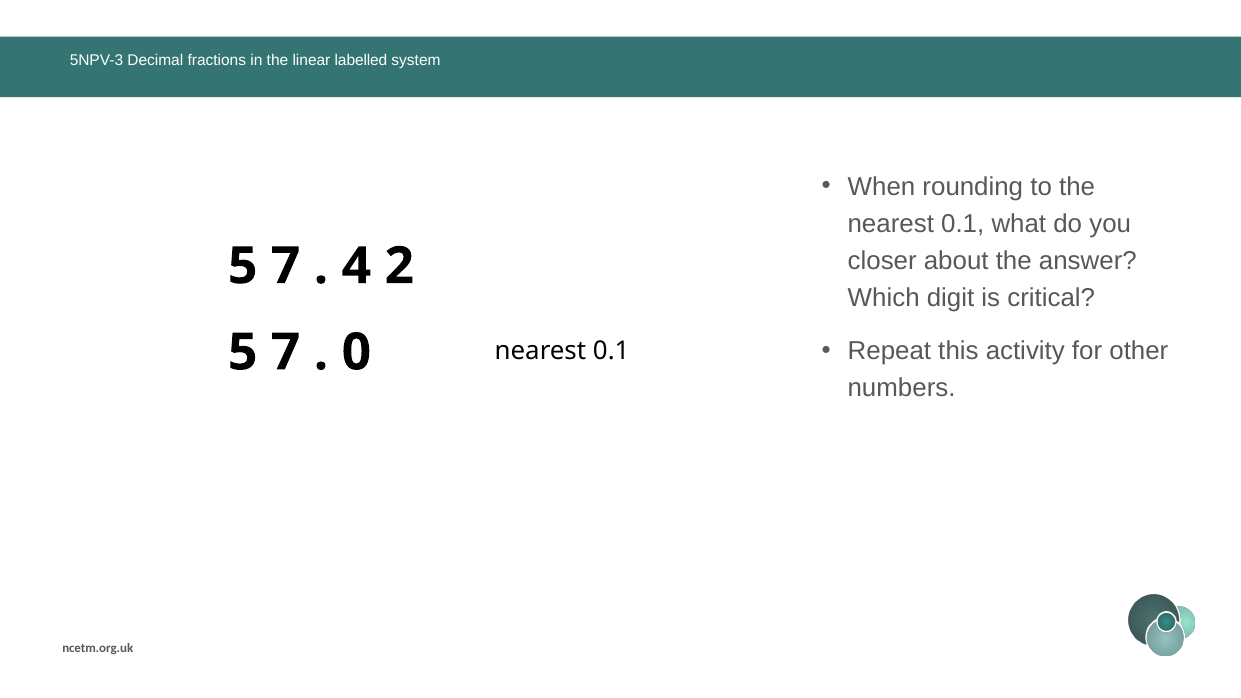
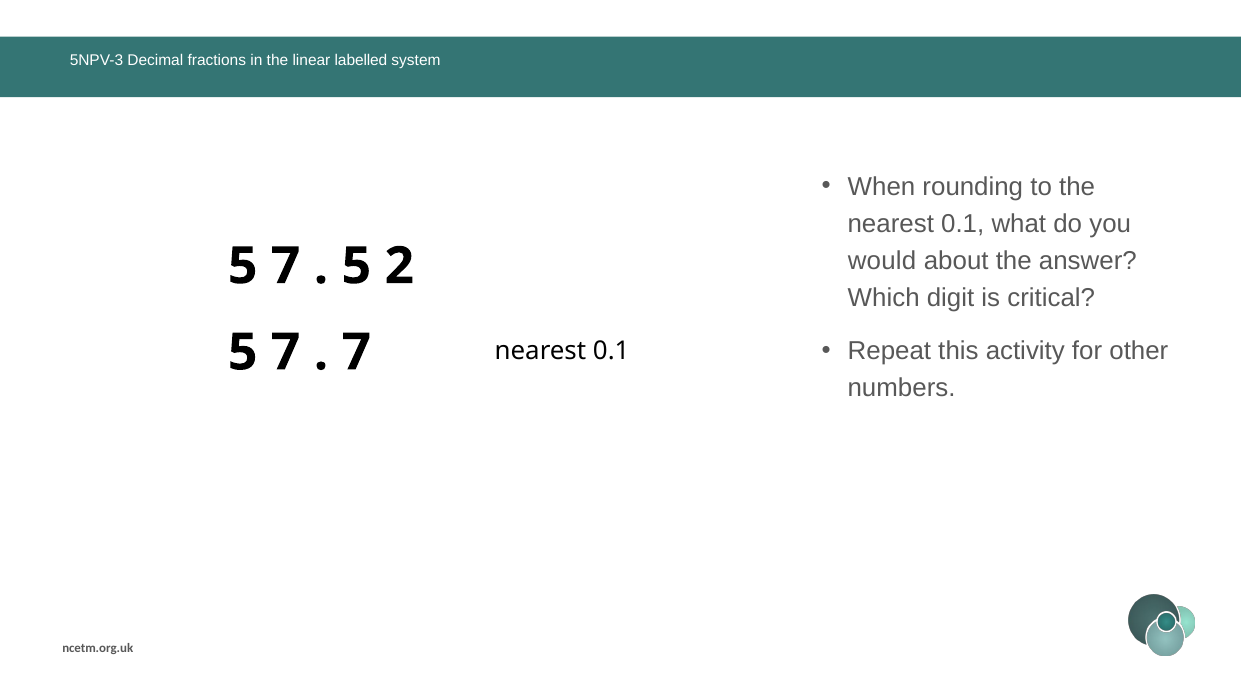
closer: closer -> would
4 at (356, 266): 4 -> 5
0 at (356, 352): 0 -> 7
